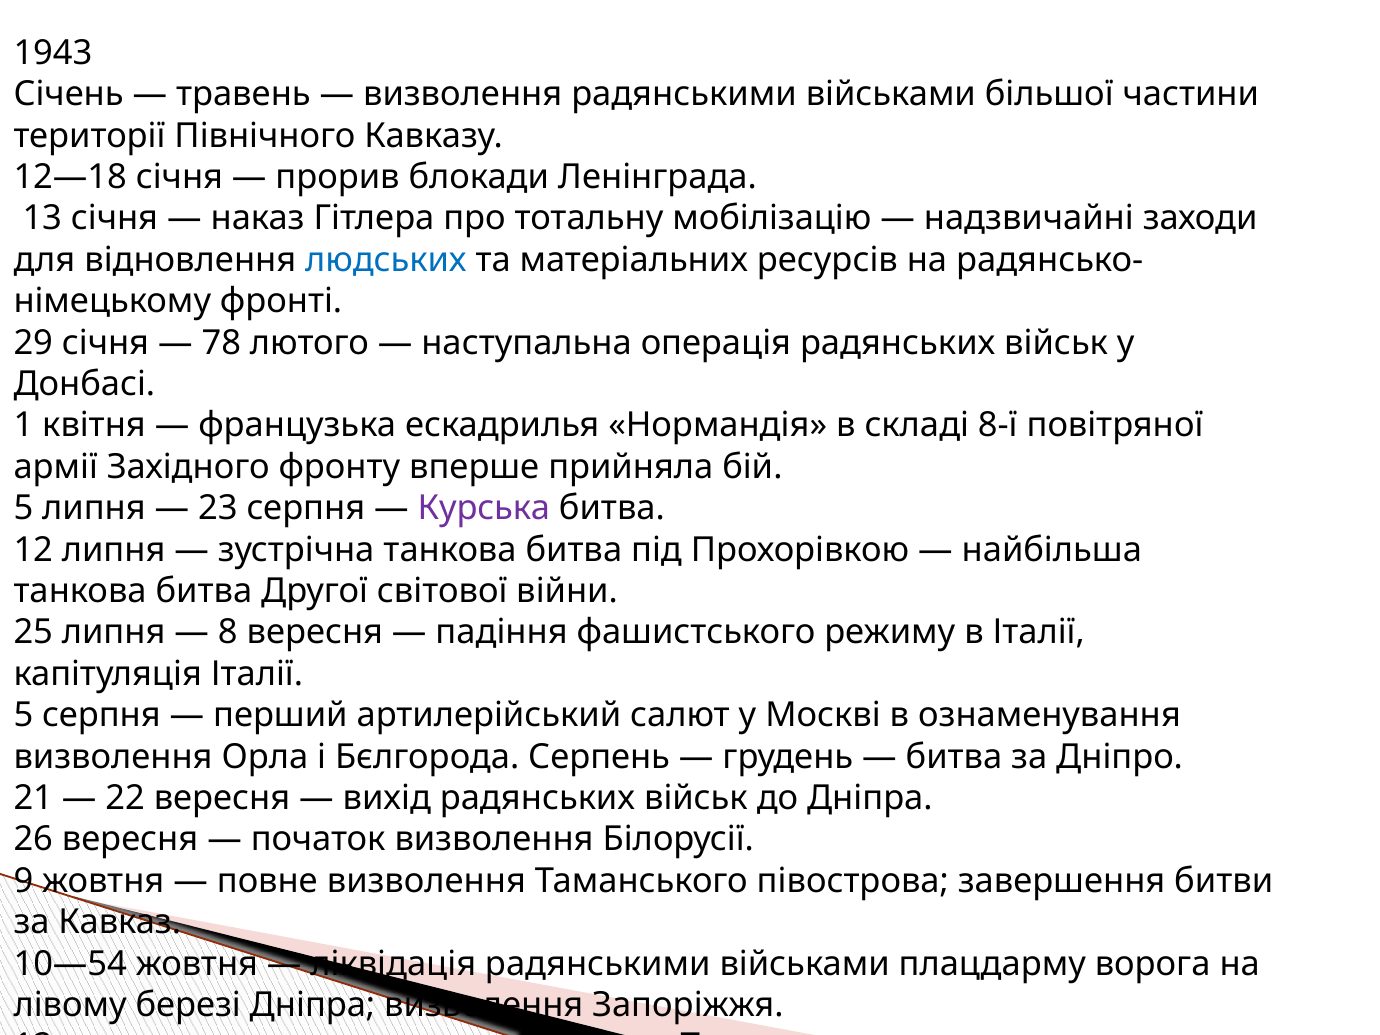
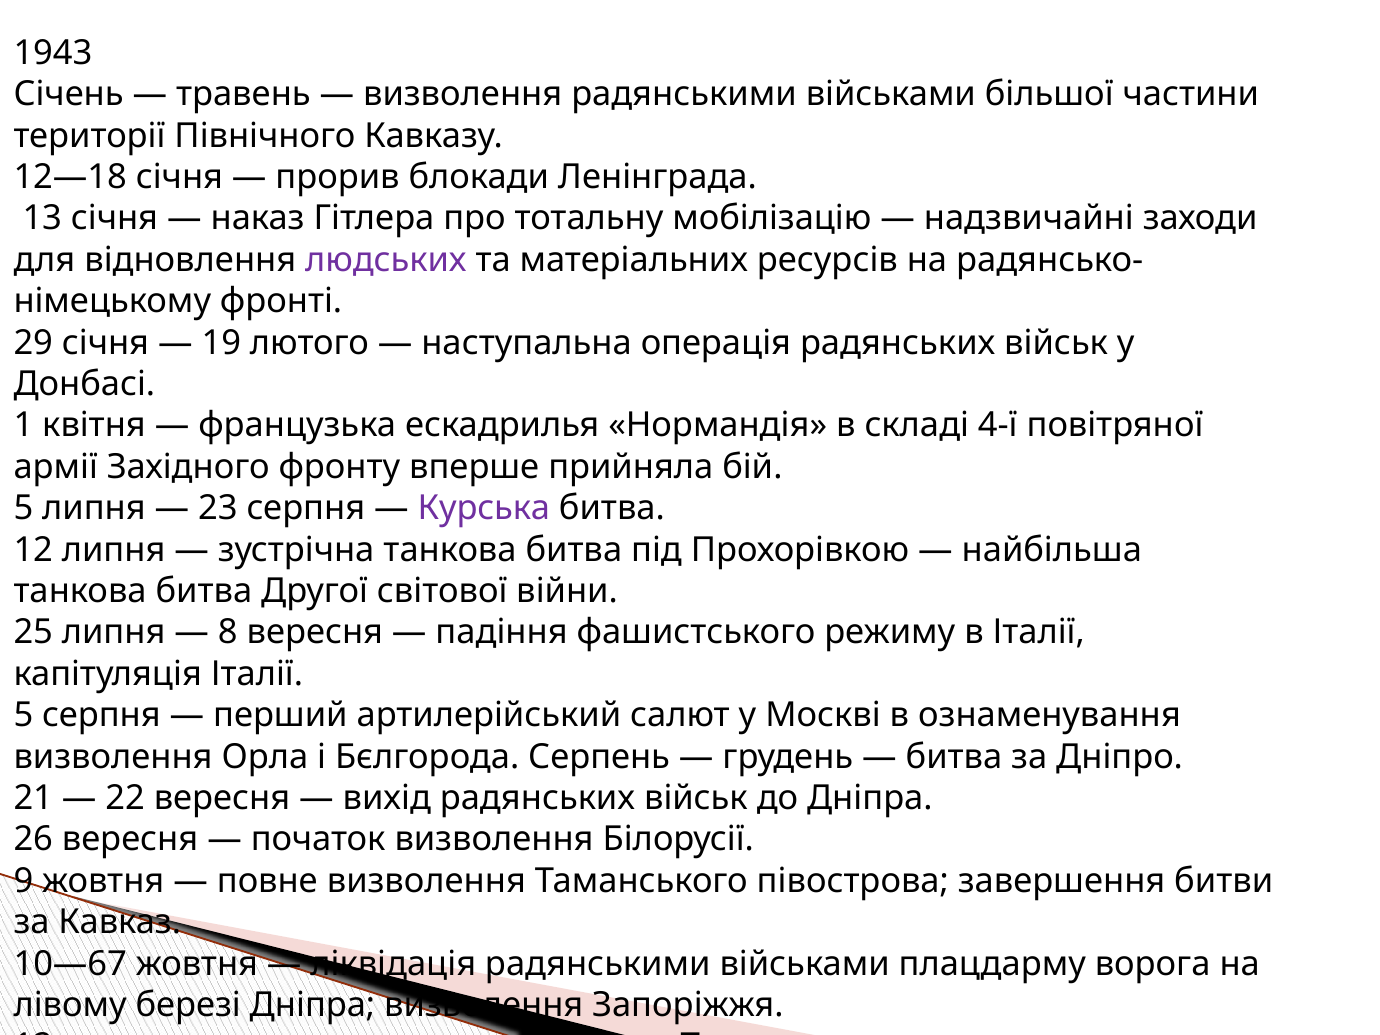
людських colour: blue -> purple
78: 78 -> 19
8-ї: 8-ї -> 4-ї
10—54: 10—54 -> 10—67
